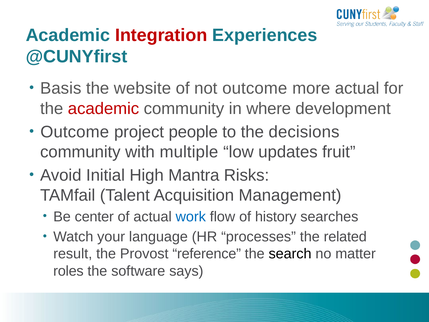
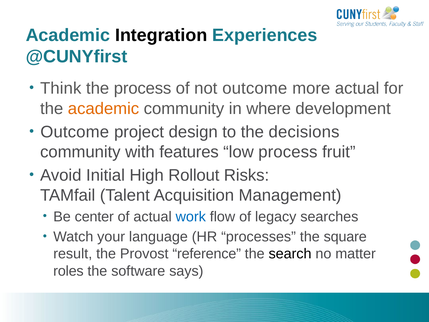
Integration colour: red -> black
Basis: Basis -> Think
the website: website -> process
academic at (103, 108) colour: red -> orange
people: people -> design
multiple: multiple -> features
low updates: updates -> process
Mantra: Mantra -> Rollout
history: history -> legacy
related: related -> square
